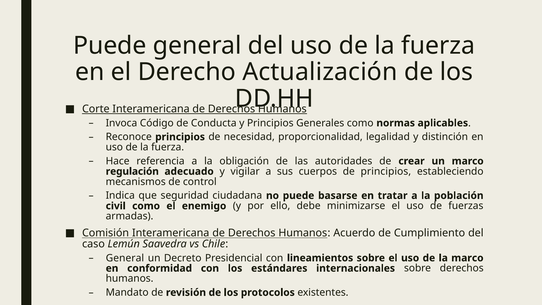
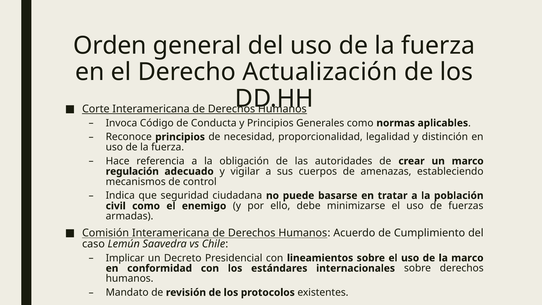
Puede at (110, 46): Puede -> Orden
de principios: principios -> amenazas
General at (125, 258): General -> Implicar
